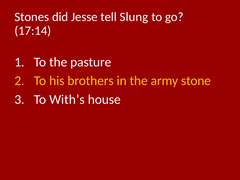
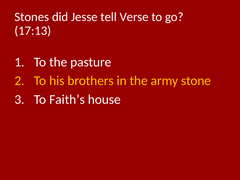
Slung: Slung -> Verse
17:14: 17:14 -> 17:13
With’s: With’s -> Faith’s
